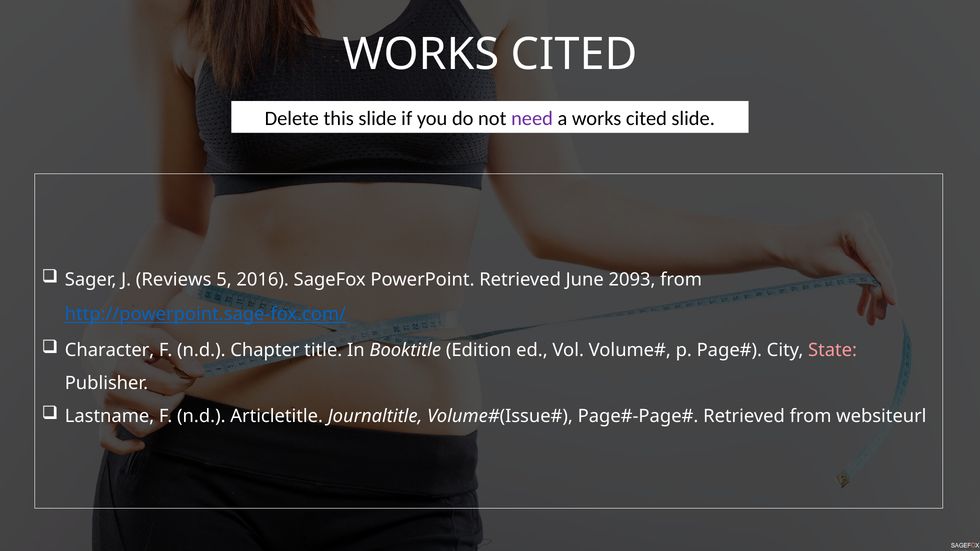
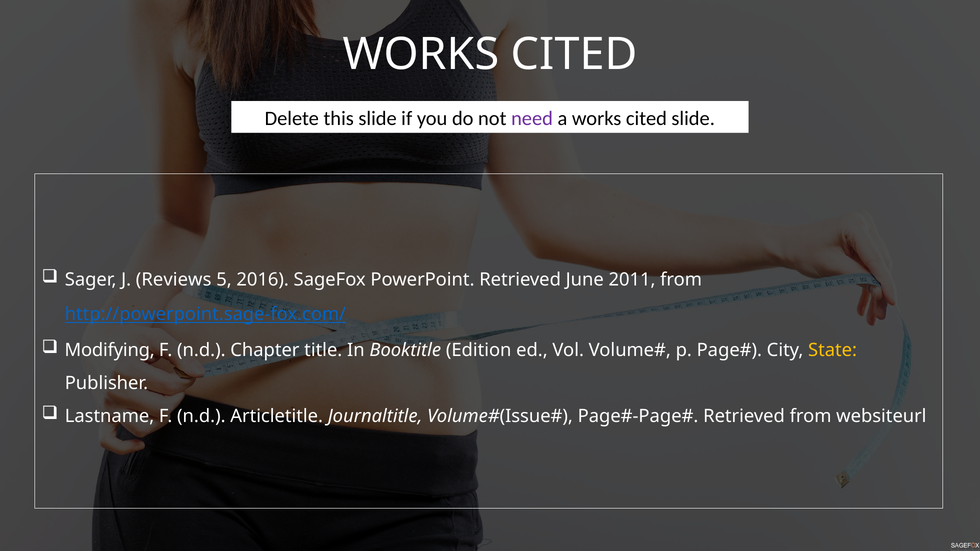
2093: 2093 -> 2011
Character: Character -> Modifying
State colour: pink -> yellow
